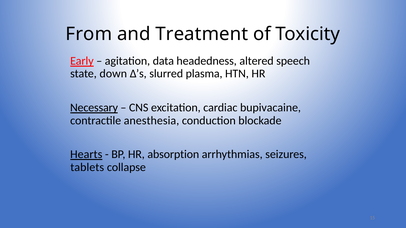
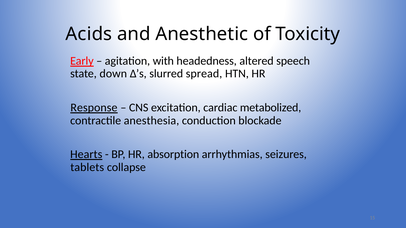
From: From -> Acids
Treatment: Treatment -> Anesthetic
data: data -> with
plasma: plasma -> spread
Necessary: Necessary -> Response
bupivacaine: bupivacaine -> metabolized
